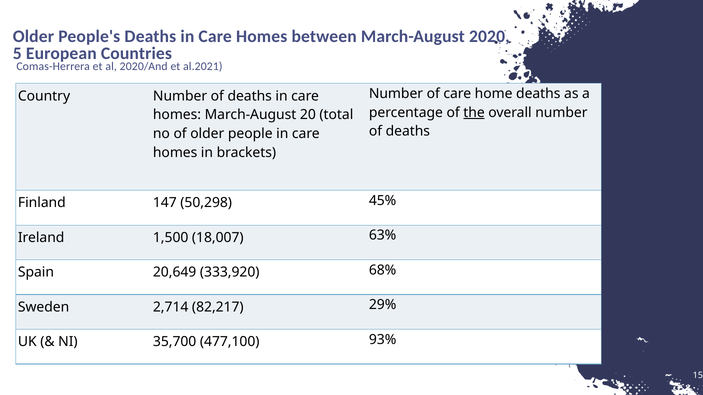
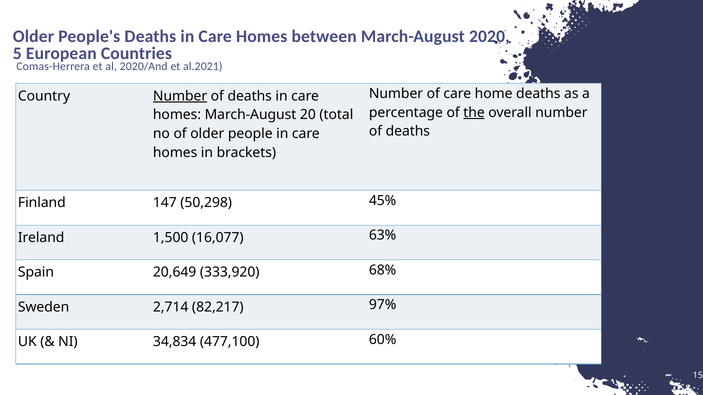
Number at (180, 96) underline: none -> present
18,007: 18,007 -> 16,077
29%: 29% -> 97%
35,700: 35,700 -> 34,834
93%: 93% -> 60%
